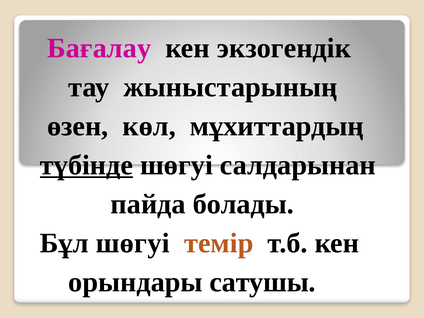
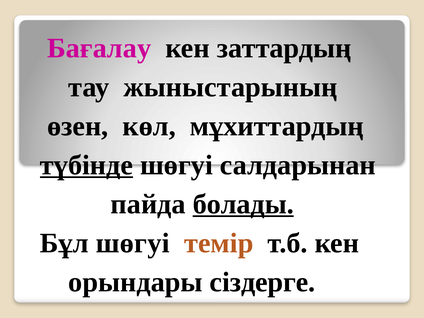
экзогендік: экзогендік -> заттардың
болады underline: none -> present
сатушы: сатушы -> сіздерге
